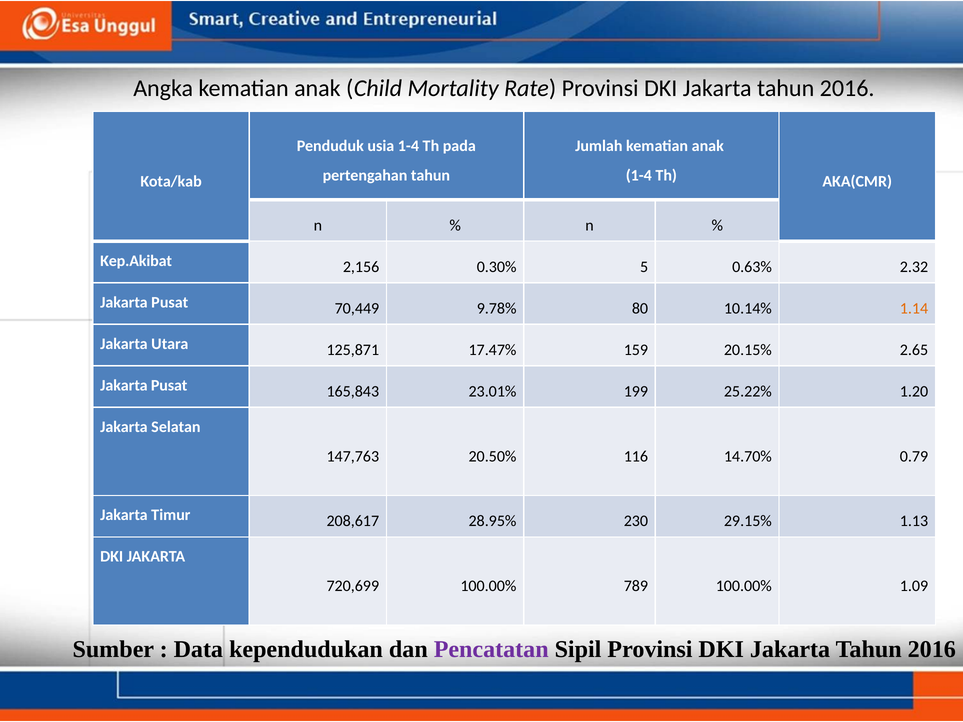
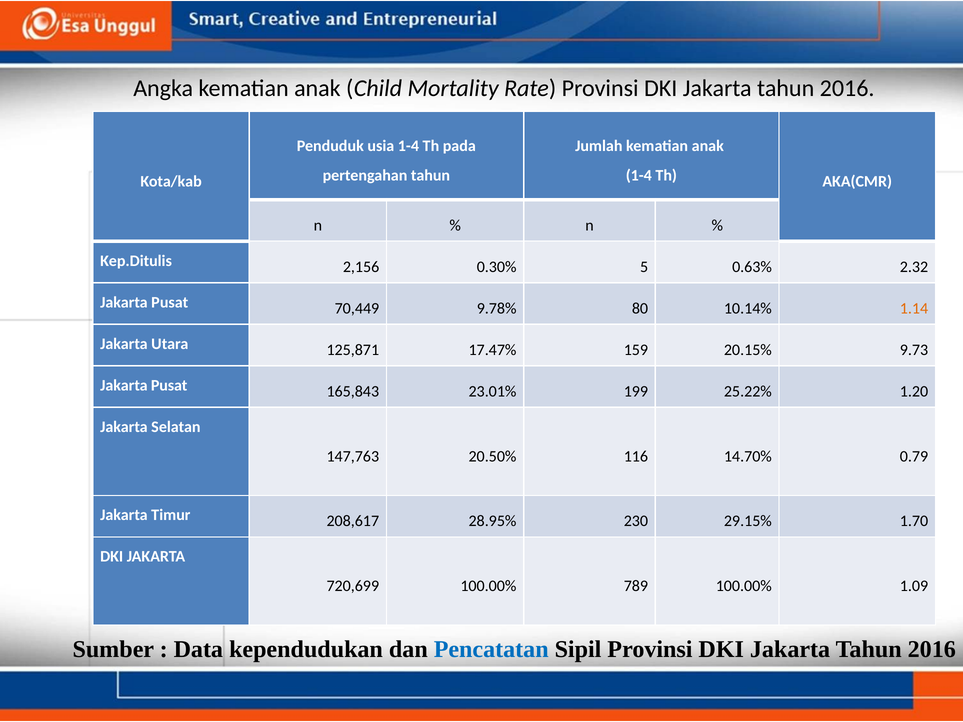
Kep.Akibat: Kep.Akibat -> Kep.Ditulis
2.65: 2.65 -> 9.73
1.13: 1.13 -> 1.70
Pencatatan colour: purple -> blue
